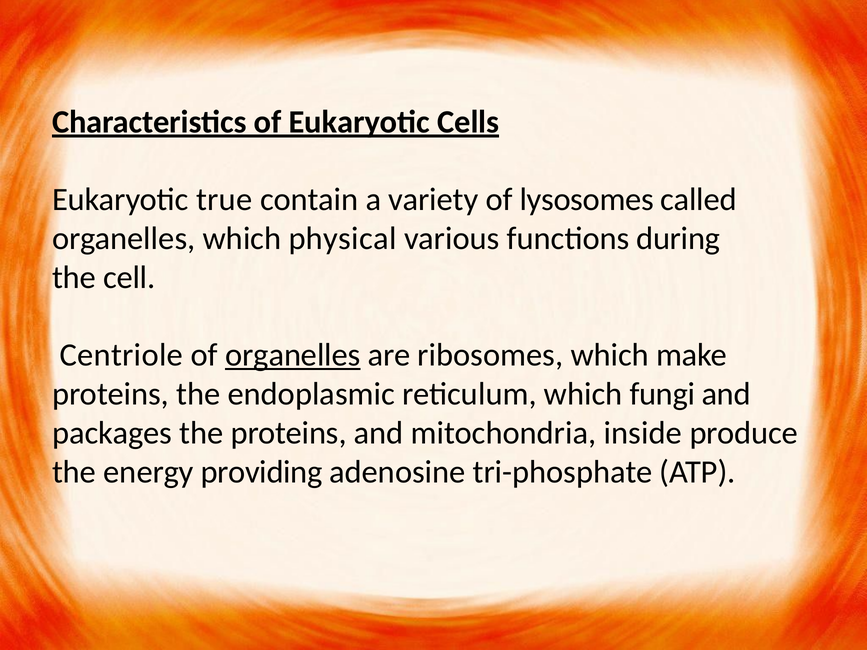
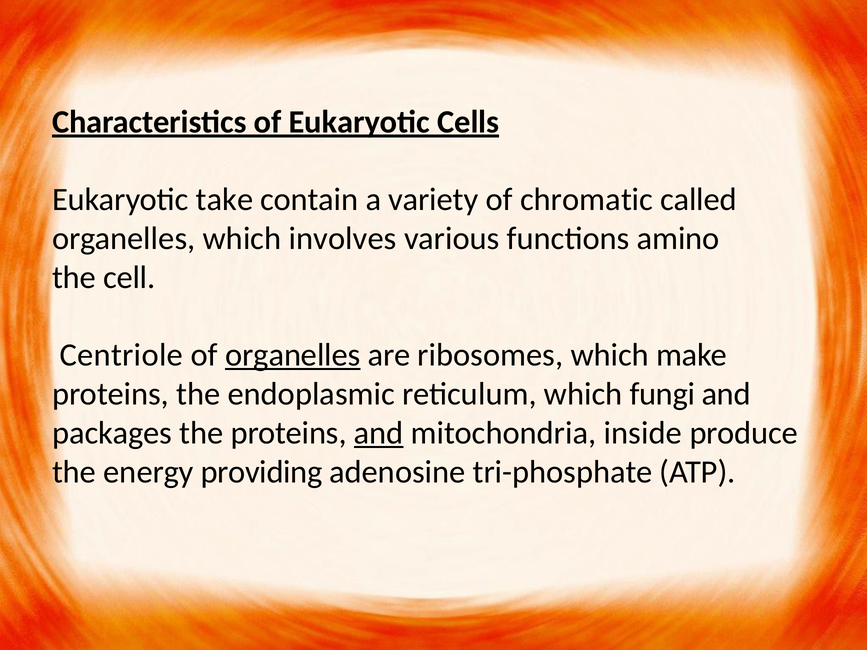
true: true -> take
lysosomes: lysosomes -> chromatic
physical: physical -> involves
during: during -> amino
and at (379, 433) underline: none -> present
